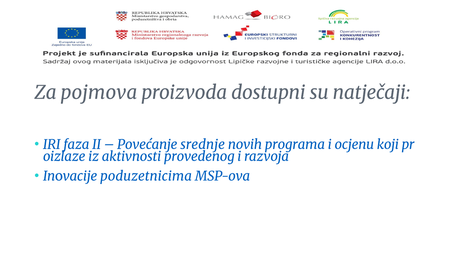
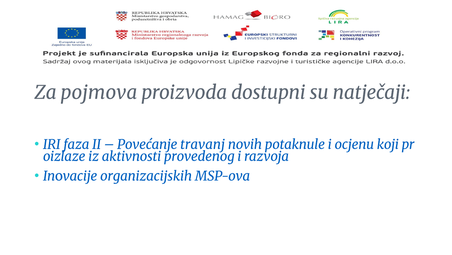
srednje: srednje -> travanj
programa: programa -> potaknule
poduzetnicima: poduzetnicima -> organizacijskih
